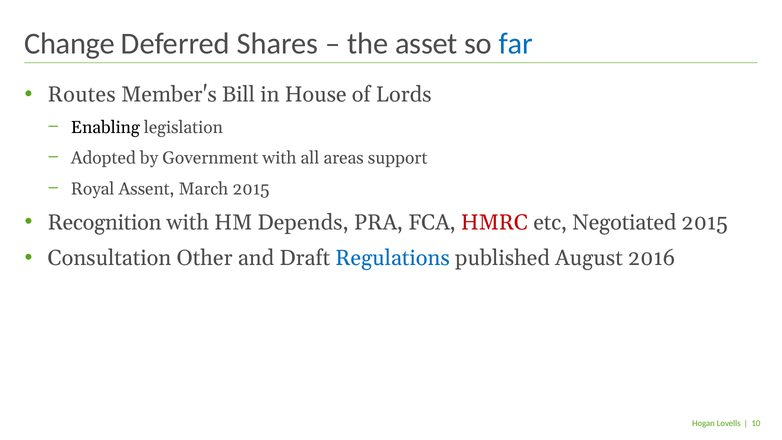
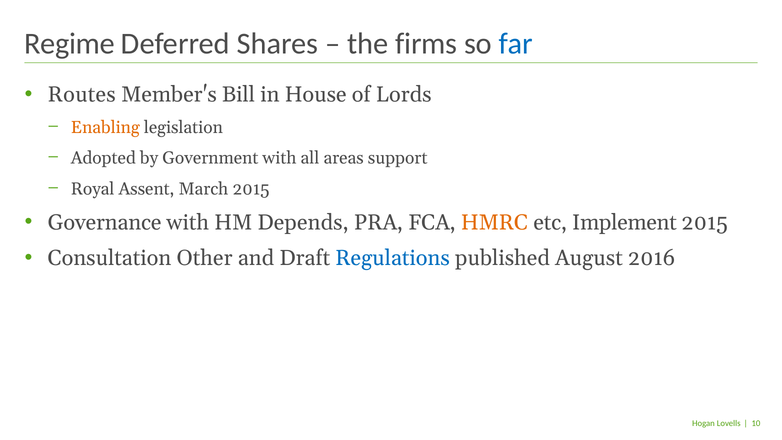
Change: Change -> Regime
asset: asset -> firms
Enabling colour: black -> orange
Recognition: Recognition -> Governance
HMRC colour: red -> orange
Negotiated: Negotiated -> Implement
